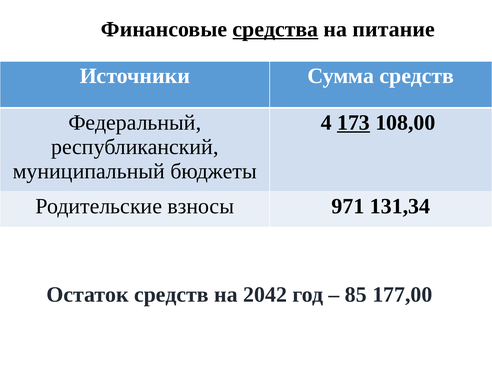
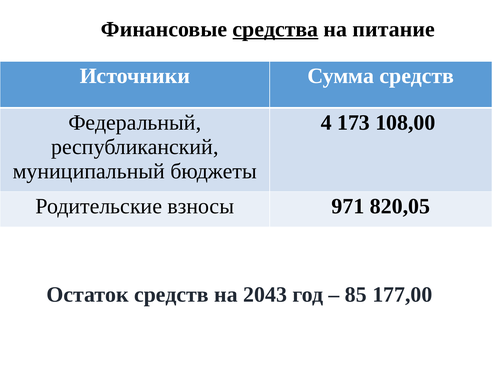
173 underline: present -> none
131,34: 131,34 -> 820,05
2042: 2042 -> 2043
